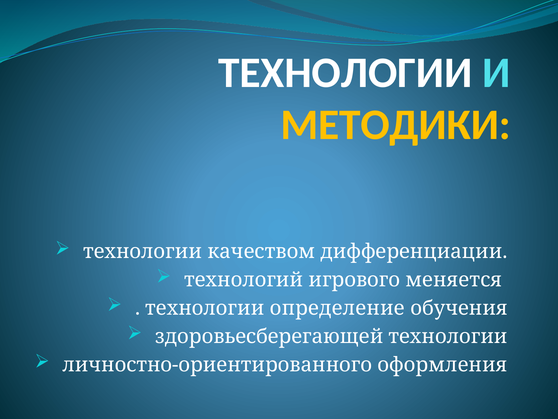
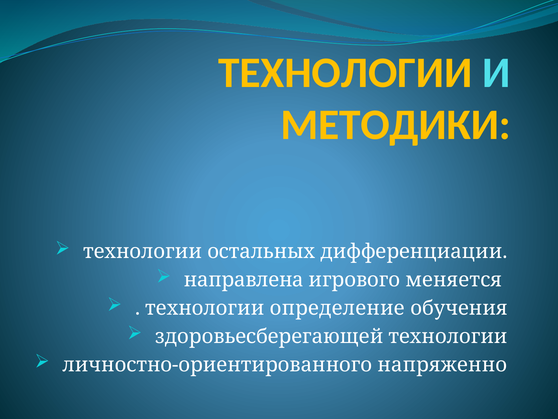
ТЕХНОЛОГИИ at (345, 73) colour: white -> yellow
качеством: качеством -> остальных
технологий: технологий -> направлена
оформления: оформления -> напряженно
